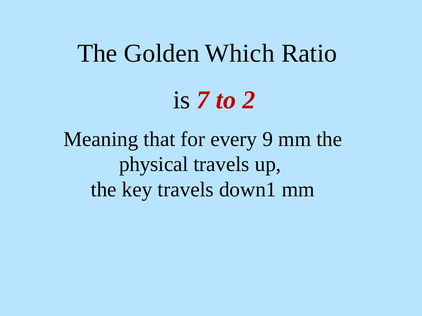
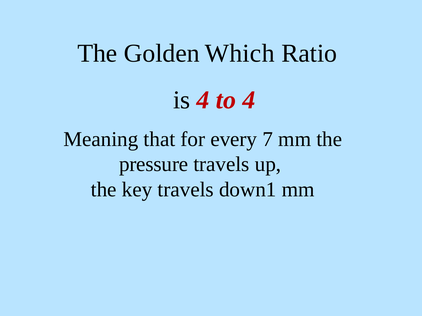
is 7: 7 -> 4
to 2: 2 -> 4
9: 9 -> 7
physical: physical -> pressure
